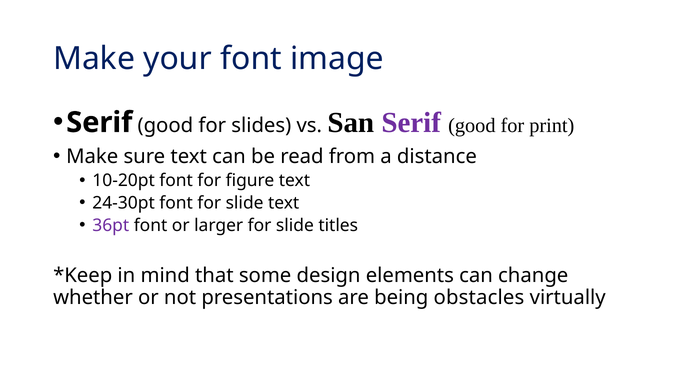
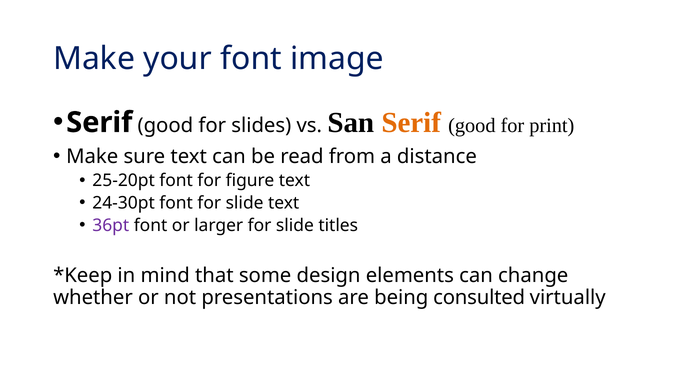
Serif at (411, 122) colour: purple -> orange
10-20pt: 10-20pt -> 25-20pt
obstacles: obstacles -> consulted
